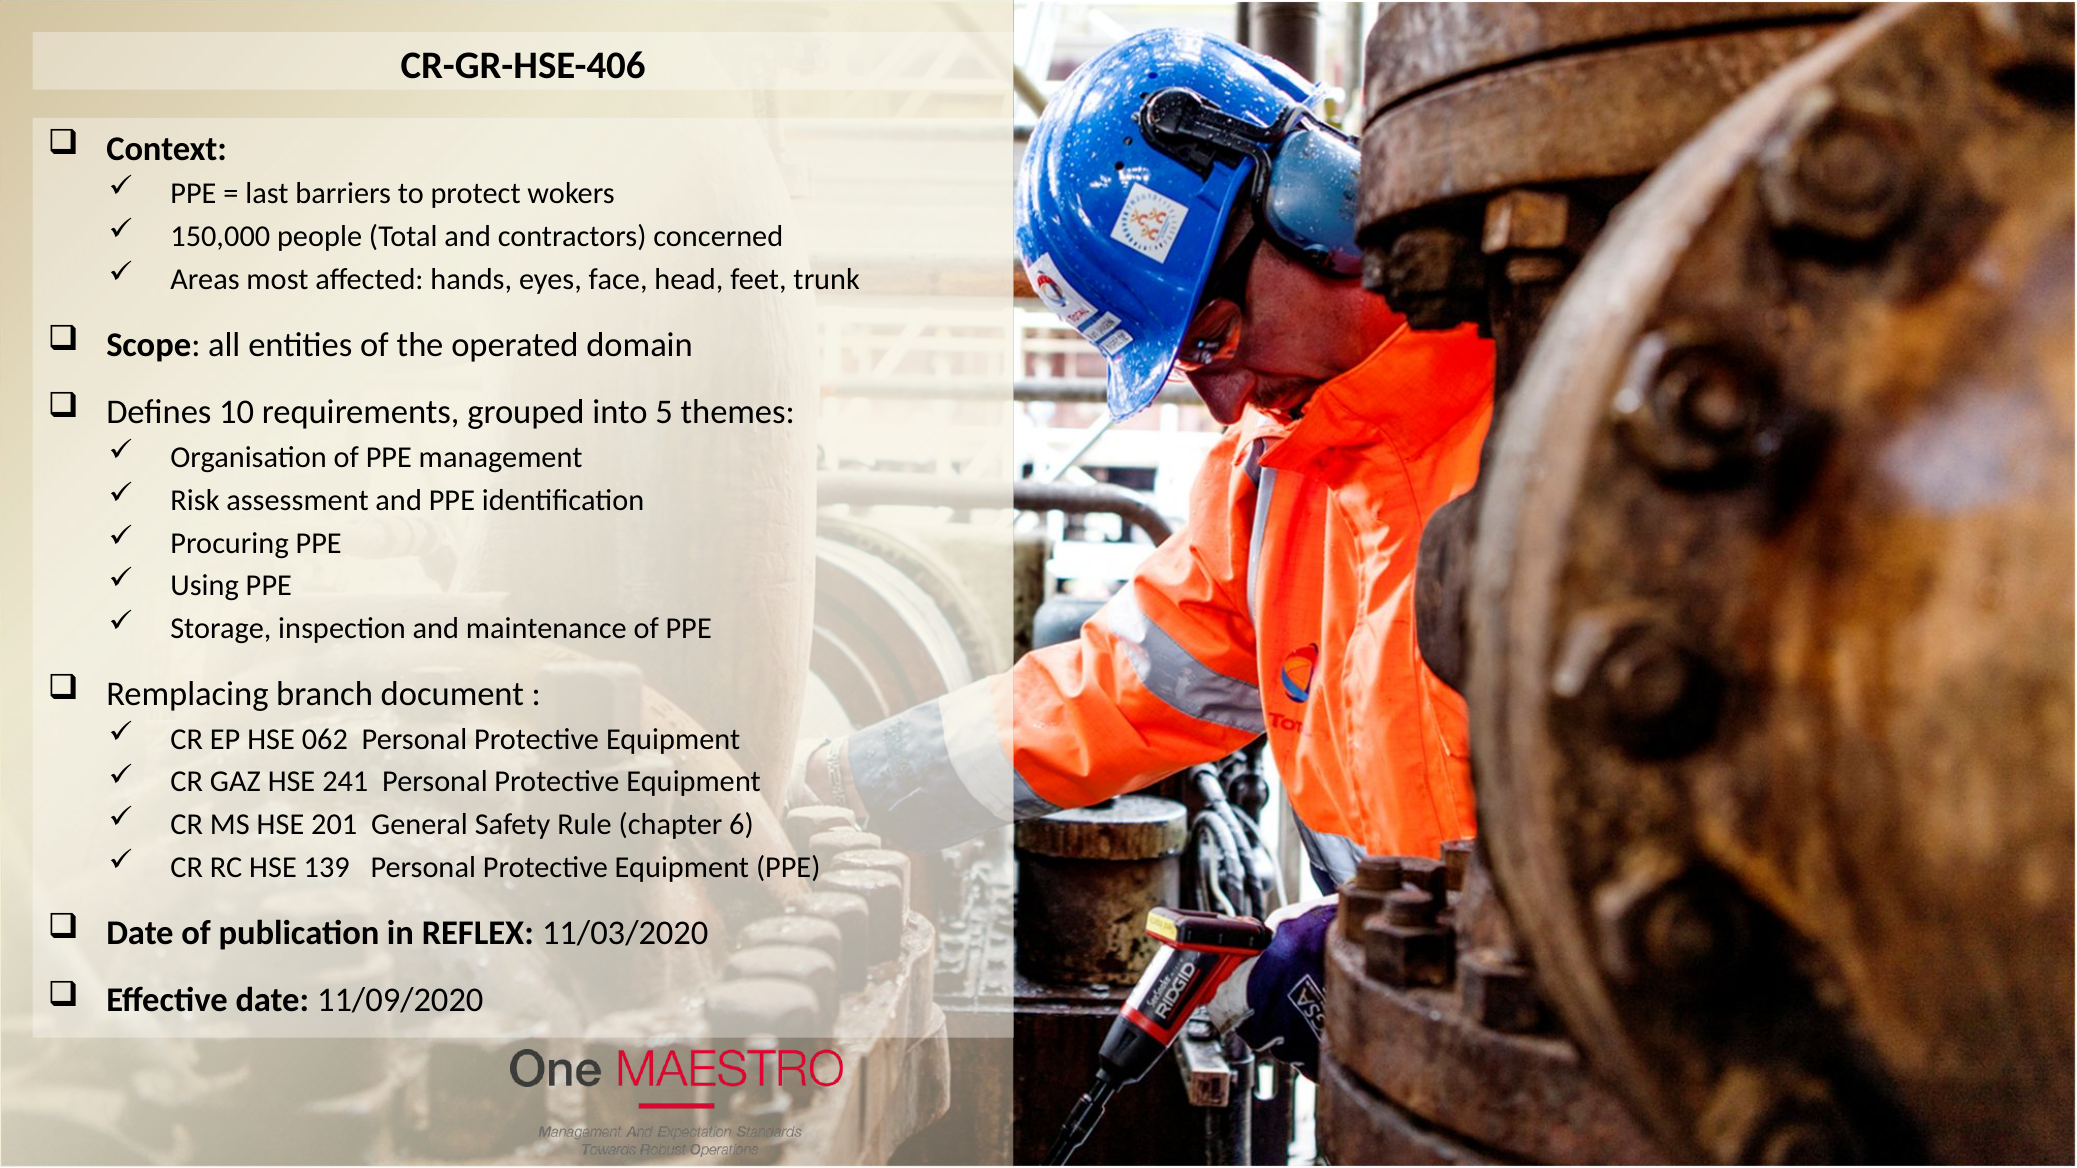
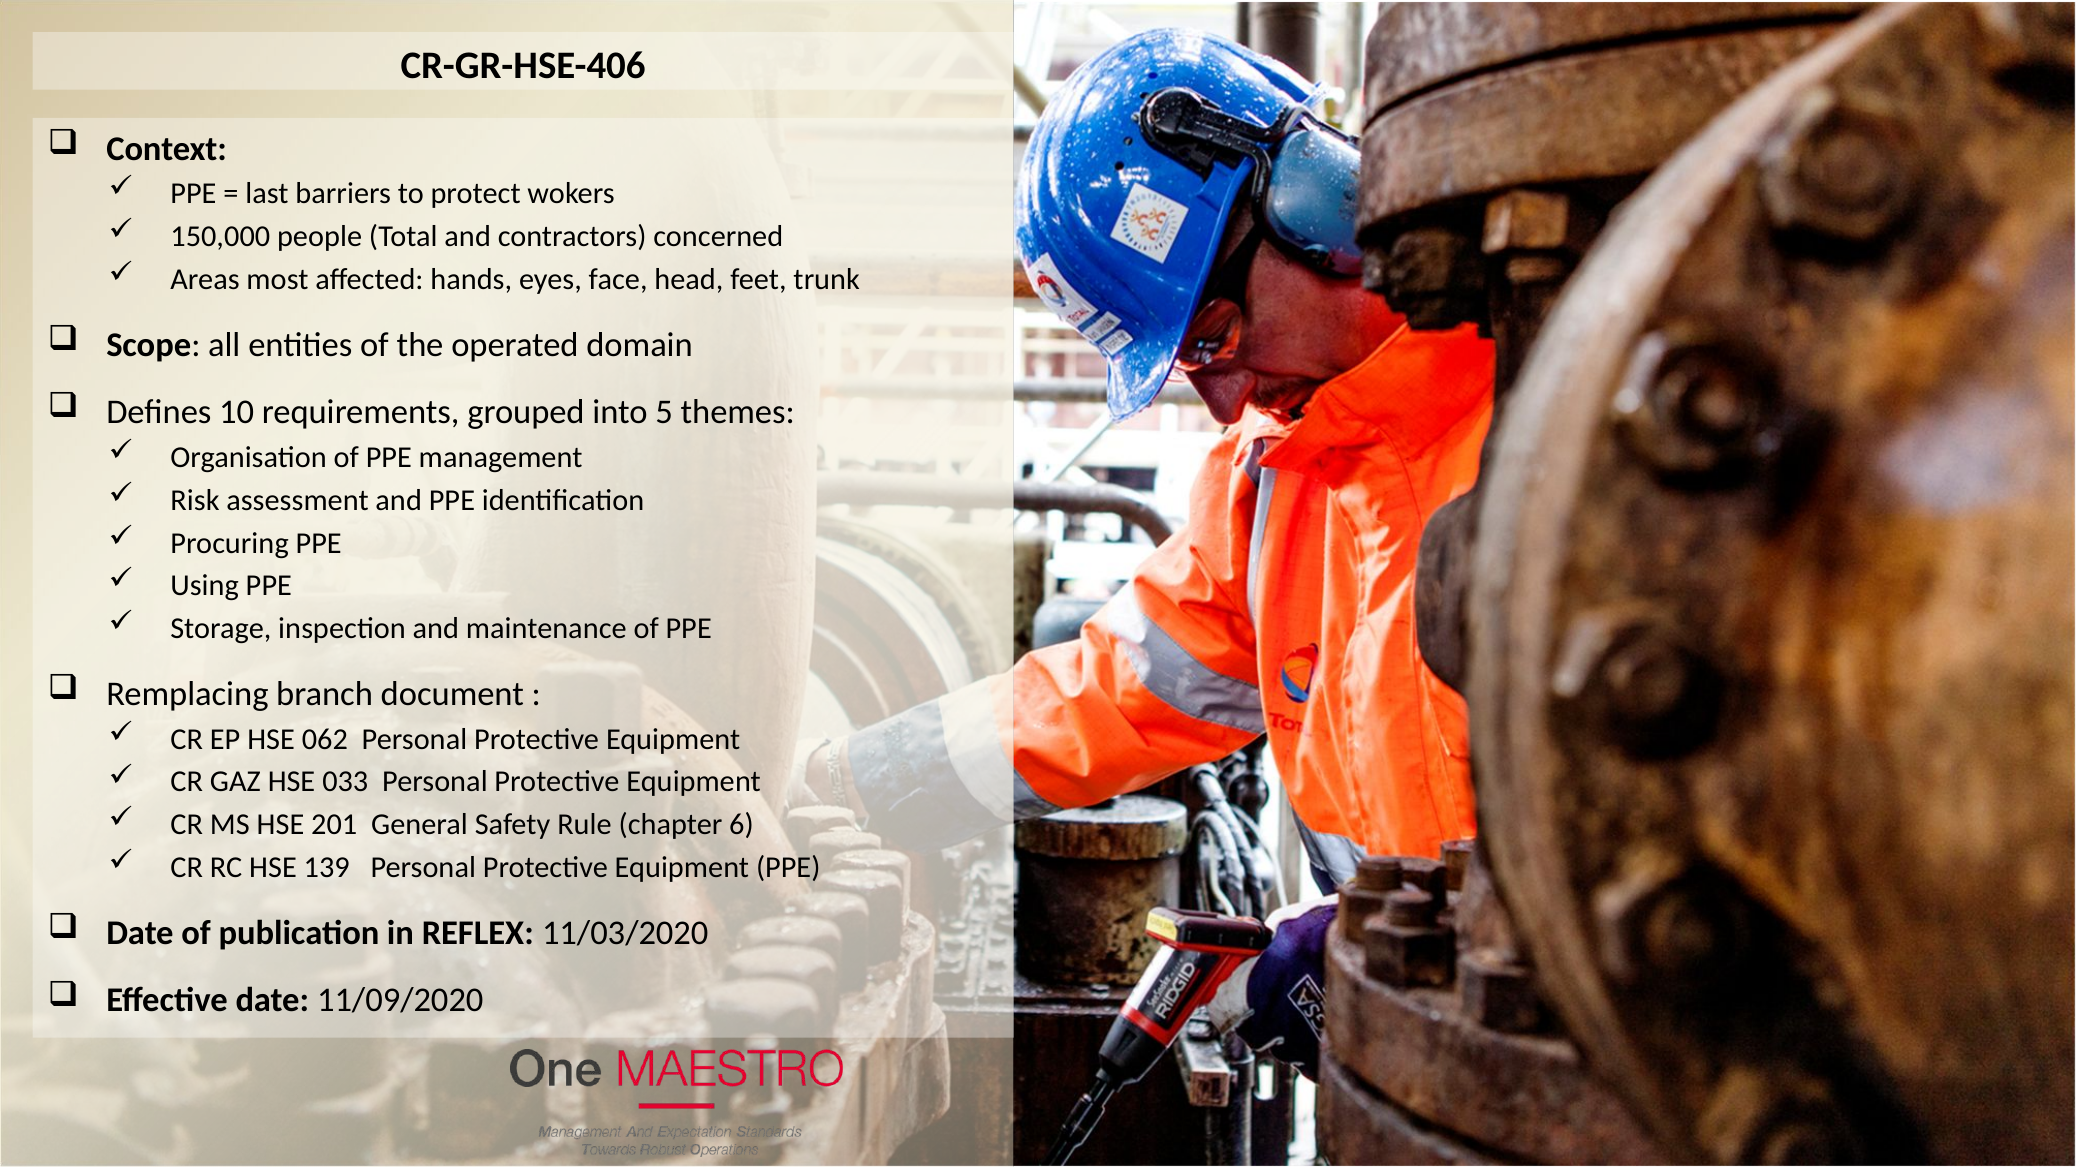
241: 241 -> 033
